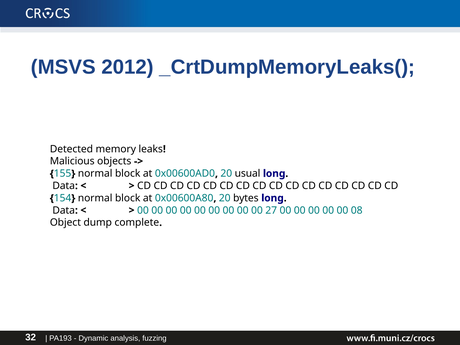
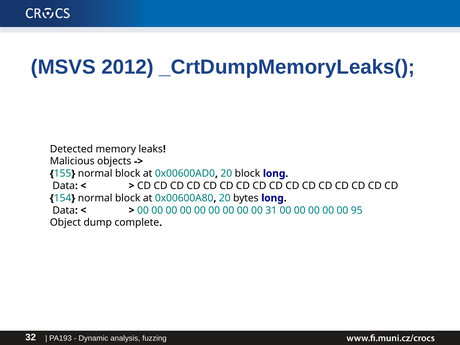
20 usual: usual -> block
27: 27 -> 31
08: 08 -> 95
